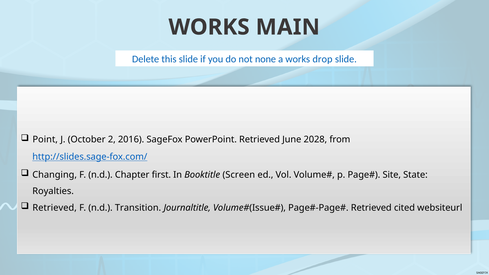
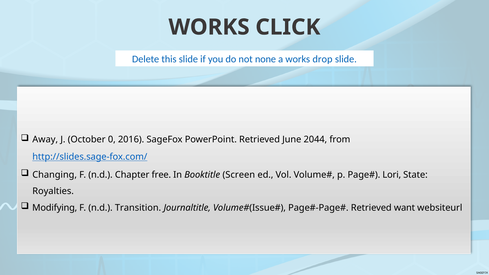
MAIN: MAIN -> CLICK
Point: Point -> Away
2: 2 -> 0
2028: 2028 -> 2044
first: first -> free
Site: Site -> Lori
Retrieved at (55, 208): Retrieved -> Modifying
cited: cited -> want
